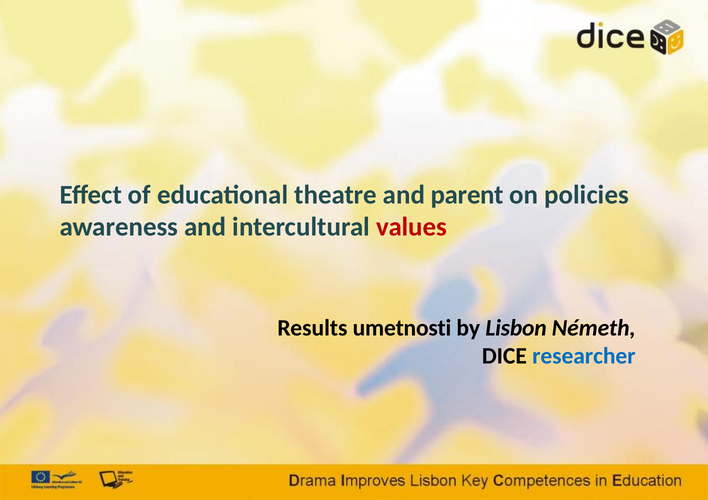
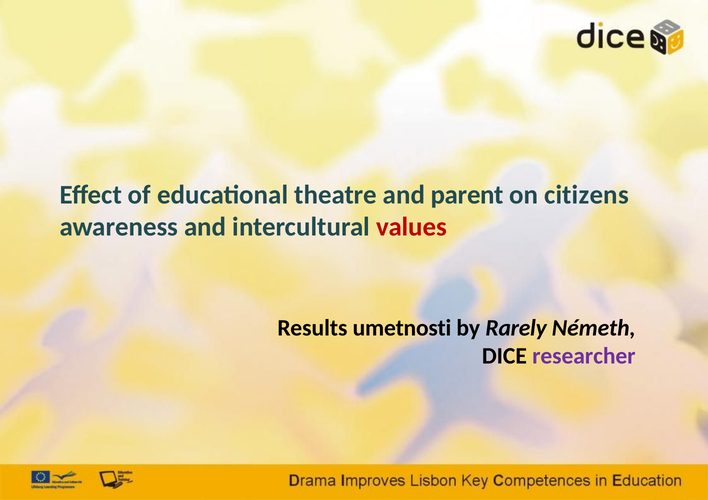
policies: policies -> citizens
Lisbon: Lisbon -> Rarely
researcher colour: blue -> purple
